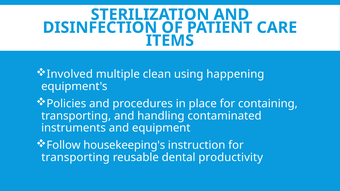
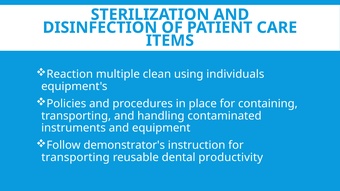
Involved: Involved -> Reaction
happening: happening -> individuals
housekeeping's: housekeeping's -> demonstrator's
